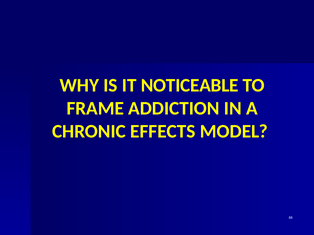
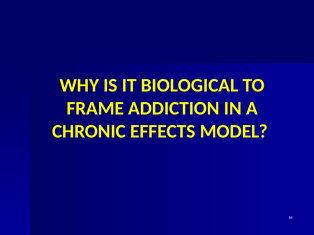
NOTICEABLE: NOTICEABLE -> BIOLOGICAL
